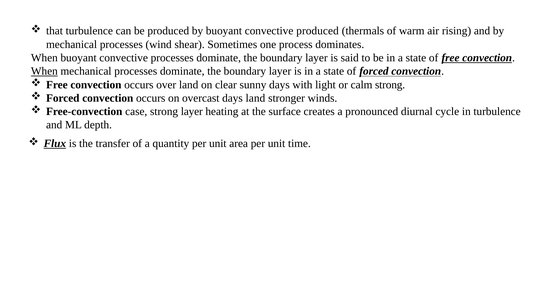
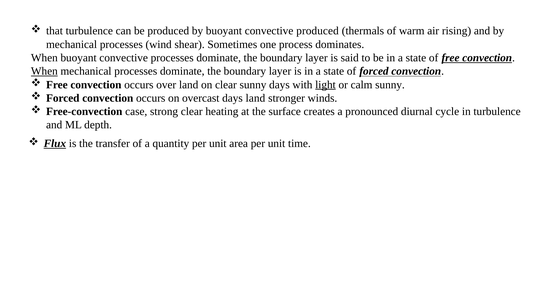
light underline: none -> present
calm strong: strong -> sunny
strong layer: layer -> clear
